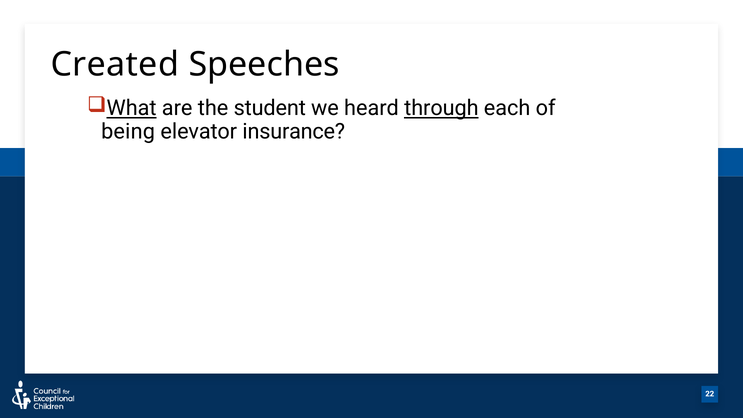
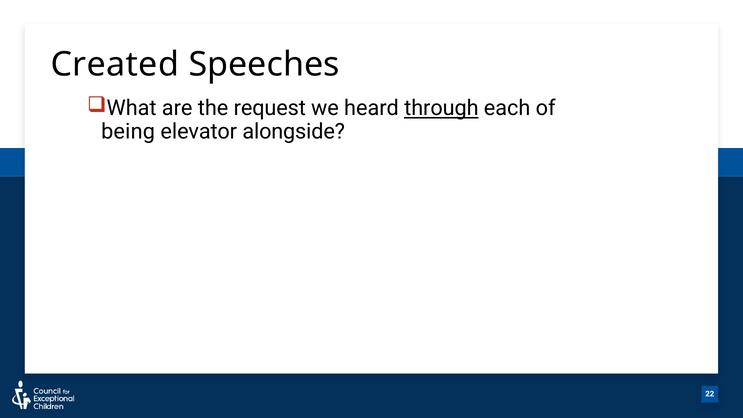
What underline: present -> none
student: student -> request
insurance: insurance -> alongside
